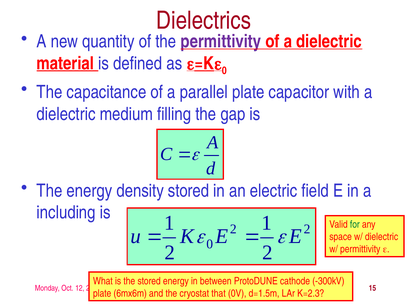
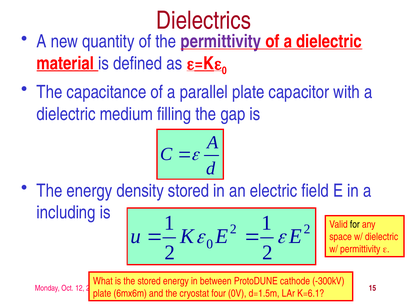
for colour: green -> black
that: that -> four
K=2.3: K=2.3 -> K=6.1
